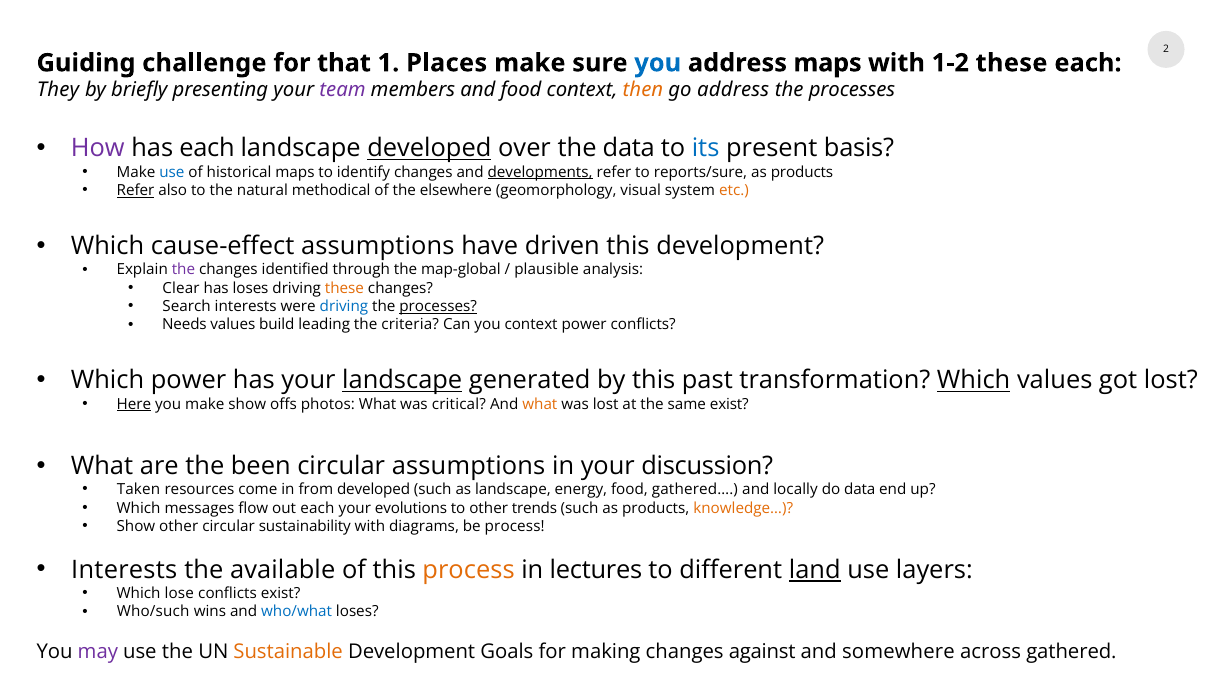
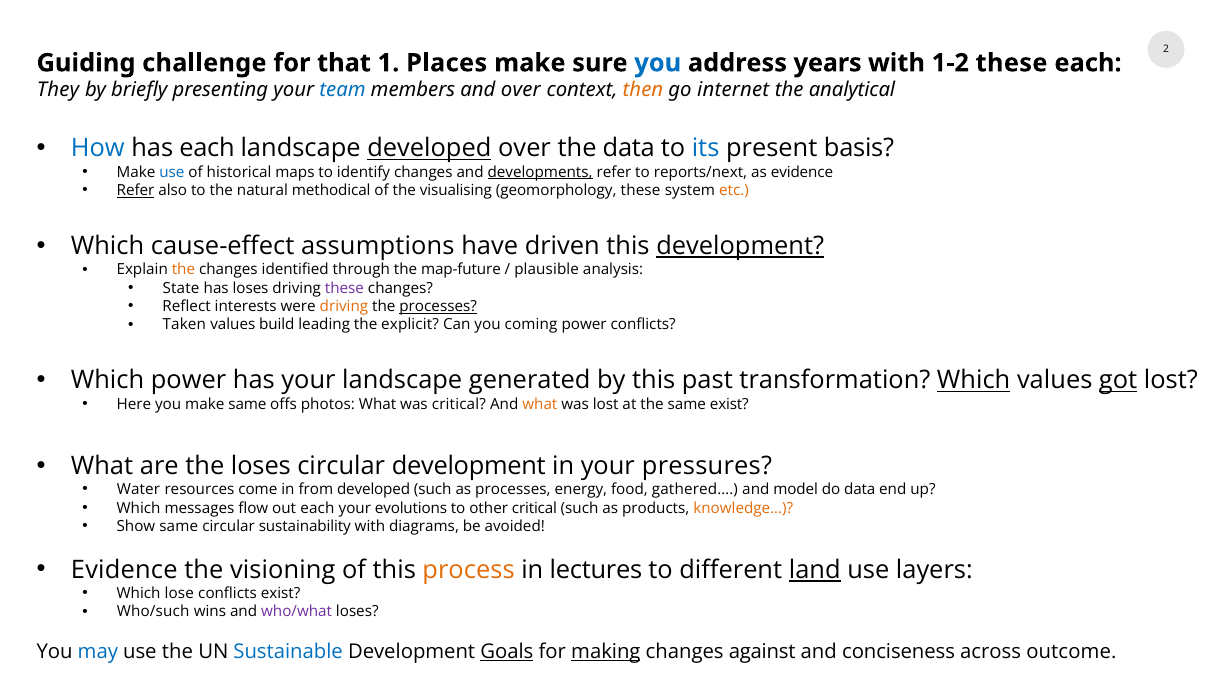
address maps: maps -> years
team colour: purple -> blue
and food: food -> over
go address: address -> internet
processes at (852, 90): processes -> analytical
How colour: purple -> blue
reports/sure: reports/sure -> reports/next
products at (802, 172): products -> evidence
elsewhere: elsewhere -> visualising
geomorphology visual: visual -> these
development at (740, 246) underline: none -> present
the at (183, 270) colour: purple -> orange
map-global: map-global -> map-future
Clear: Clear -> State
these at (344, 288) colour: orange -> purple
Search: Search -> Reflect
driving at (344, 306) colour: blue -> orange
Needs: Needs -> Taken
criteria: criteria -> explicit
you context: context -> coming
landscape at (402, 380) underline: present -> none
got underline: none -> present
Here underline: present -> none
make show: show -> same
the been: been -> loses
circular assumptions: assumptions -> development
discussion: discussion -> pressures
Taken: Taken -> Water
as landscape: landscape -> processes
locally: locally -> model
other trends: trends -> critical
Show other: other -> same
be process: process -> avoided
Interests at (124, 570): Interests -> Evidence
available: available -> visioning
who/what colour: blue -> purple
may colour: purple -> blue
Sustainable colour: orange -> blue
Goals underline: none -> present
making underline: none -> present
somewhere: somewhere -> conciseness
gathered: gathered -> outcome
